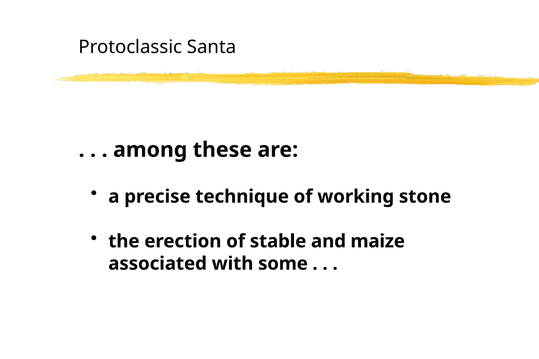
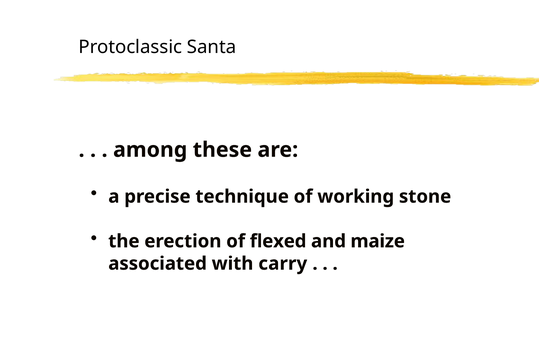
stable: stable -> flexed
some: some -> carry
